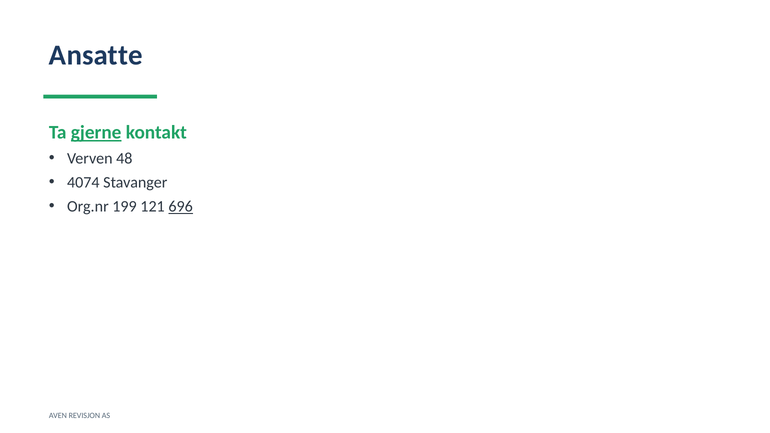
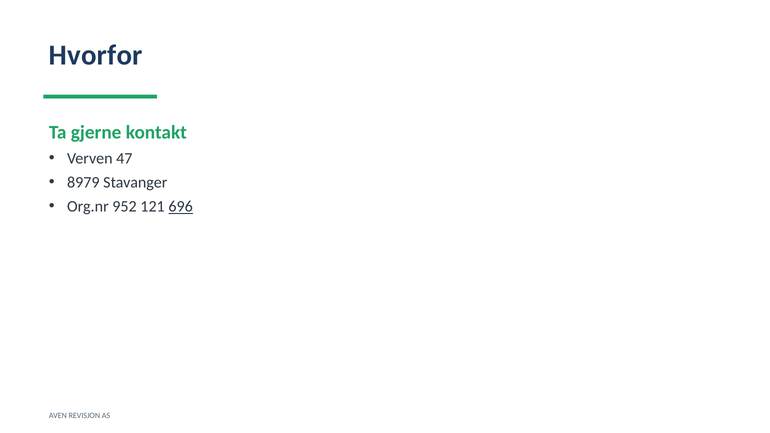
Ansatte: Ansatte -> Hvorfor
gjerne underline: present -> none
48: 48 -> 47
4074: 4074 -> 8979
199: 199 -> 952
